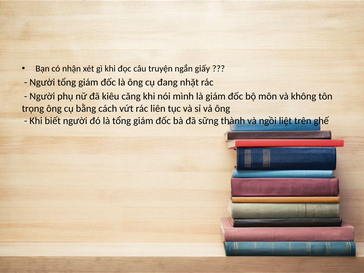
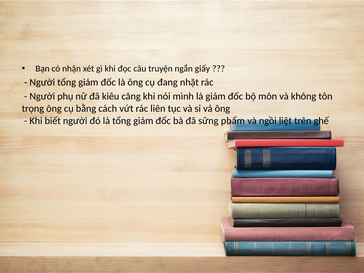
thành: thành -> phẩm
